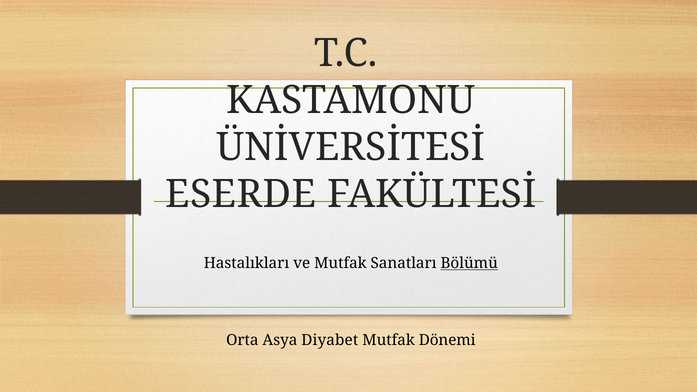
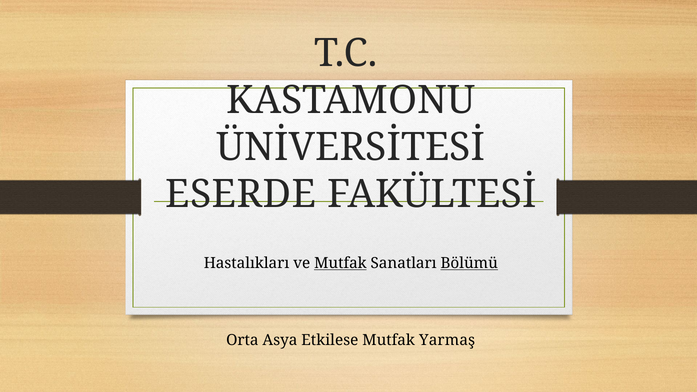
Mutfak at (340, 263) underline: none -> present
Diyabet: Diyabet -> Etkilese
Dönemi: Dönemi -> Yarmaş
